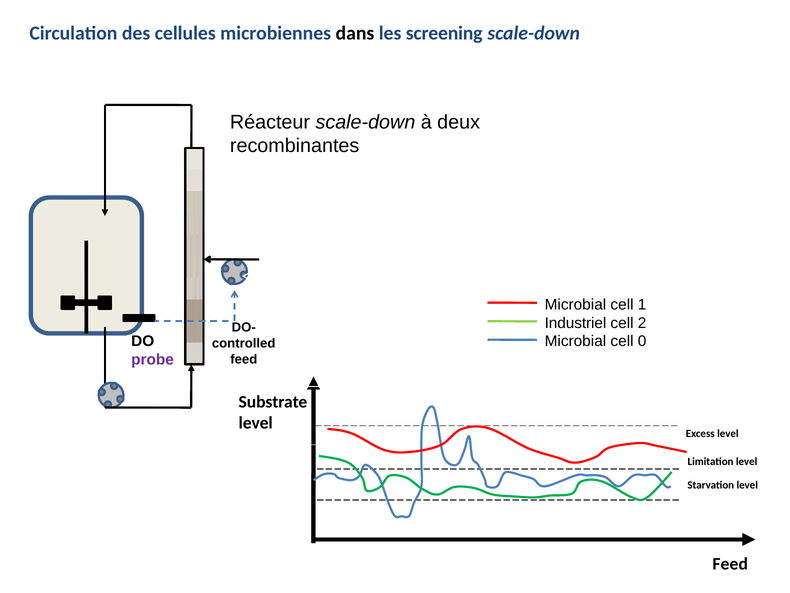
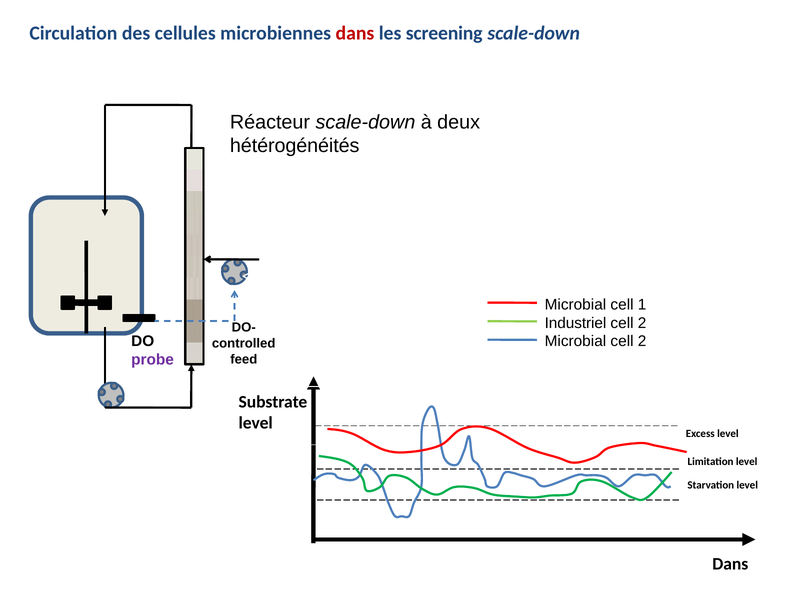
dans at (355, 33) colour: black -> red
recombinantes: recombinantes -> hétérogénéités
Microbial cell 0: 0 -> 2
Feed at (730, 564): Feed -> Dans
